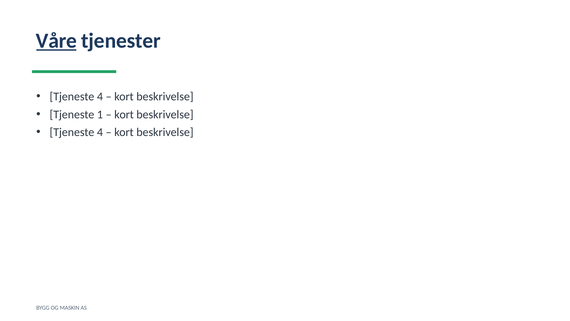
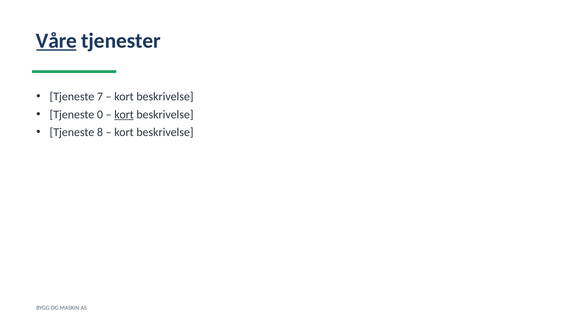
4 at (100, 97): 4 -> 7
1: 1 -> 0
kort at (124, 114) underline: none -> present
4 at (100, 132): 4 -> 8
